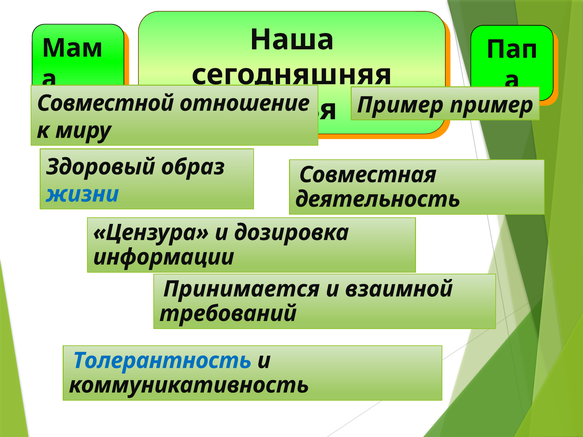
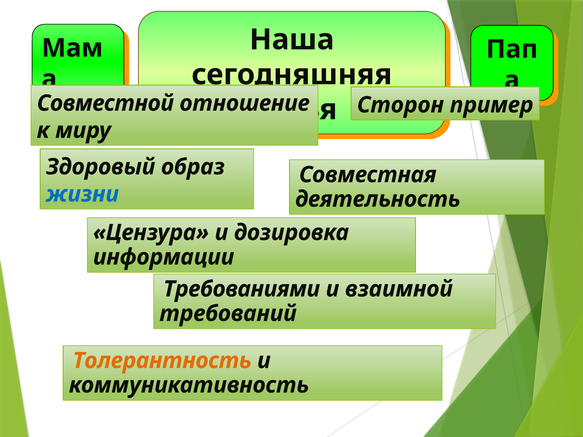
Пример at (400, 105): Пример -> Сторон
Принимается: Принимается -> Требованиями
Толерантность colour: blue -> orange
